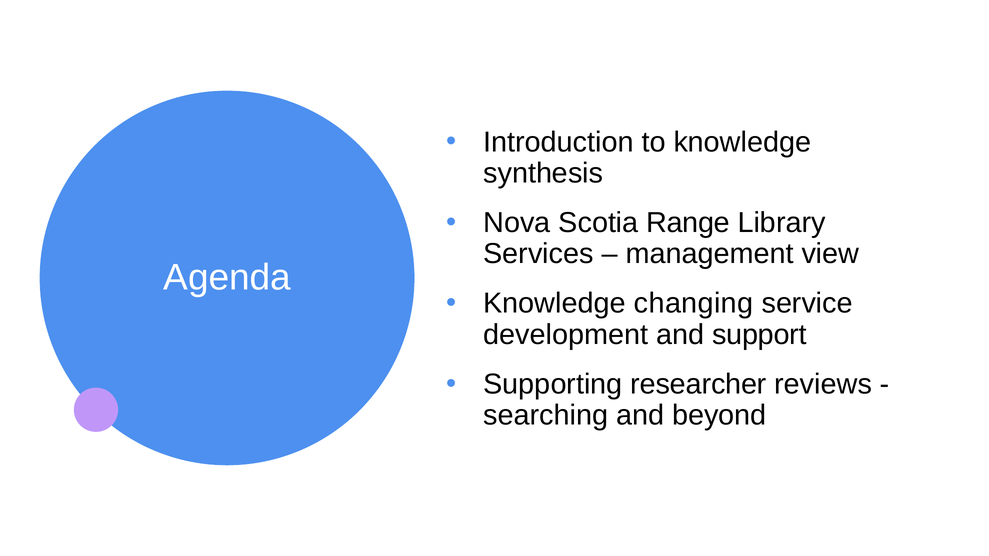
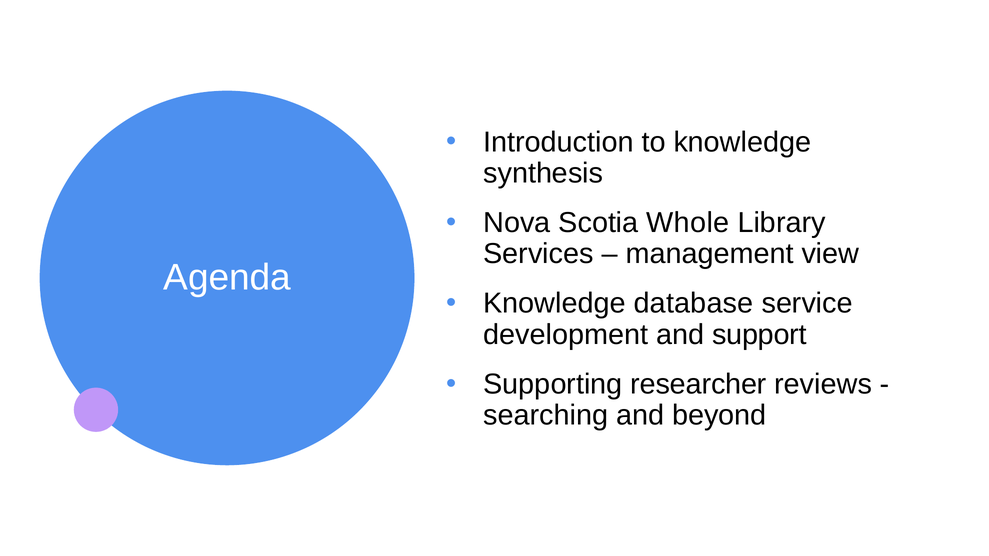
Range: Range -> Whole
changing: changing -> database
